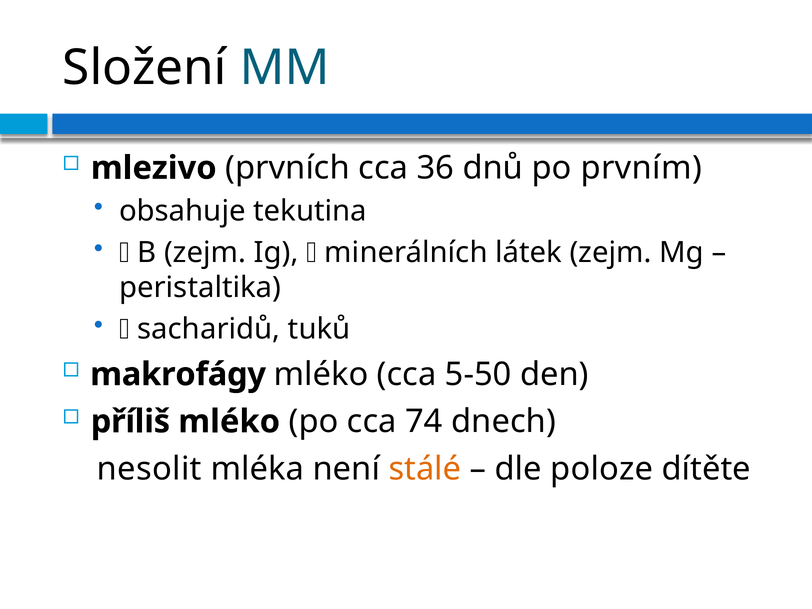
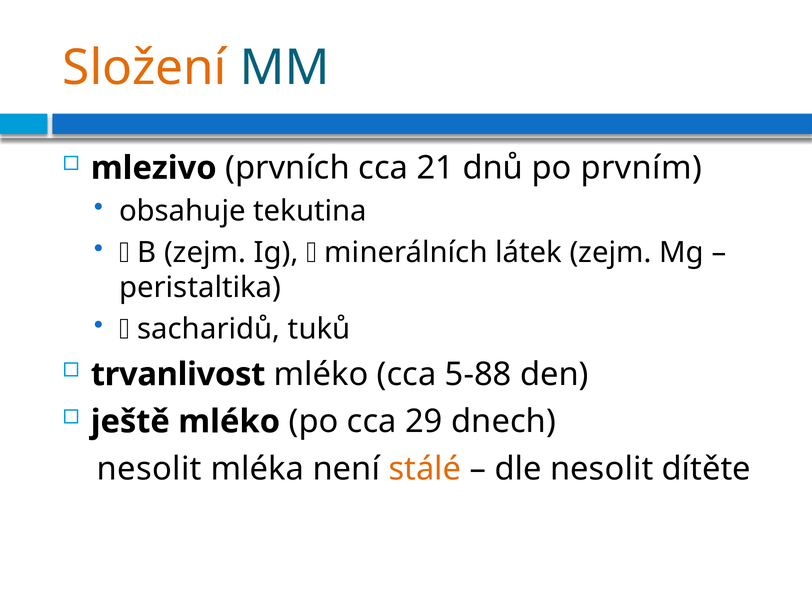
Složení colour: black -> orange
36: 36 -> 21
makrofágy: makrofágy -> trvanlivost
5-50: 5-50 -> 5-88
příliš: příliš -> ještě
74: 74 -> 29
dle poloze: poloze -> nesolit
